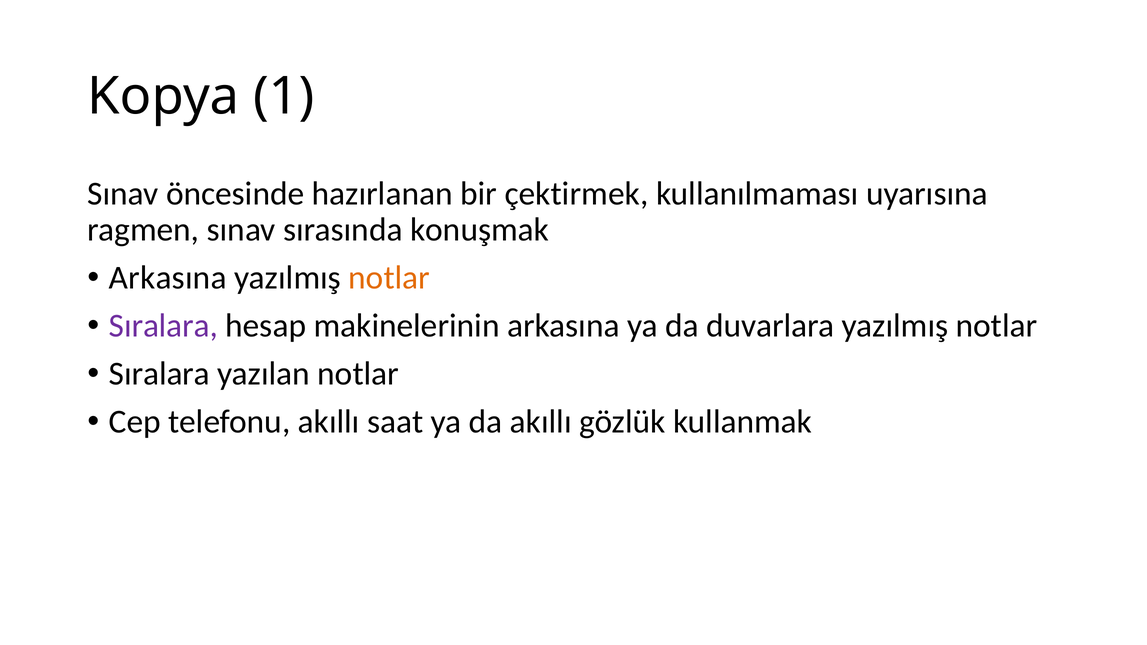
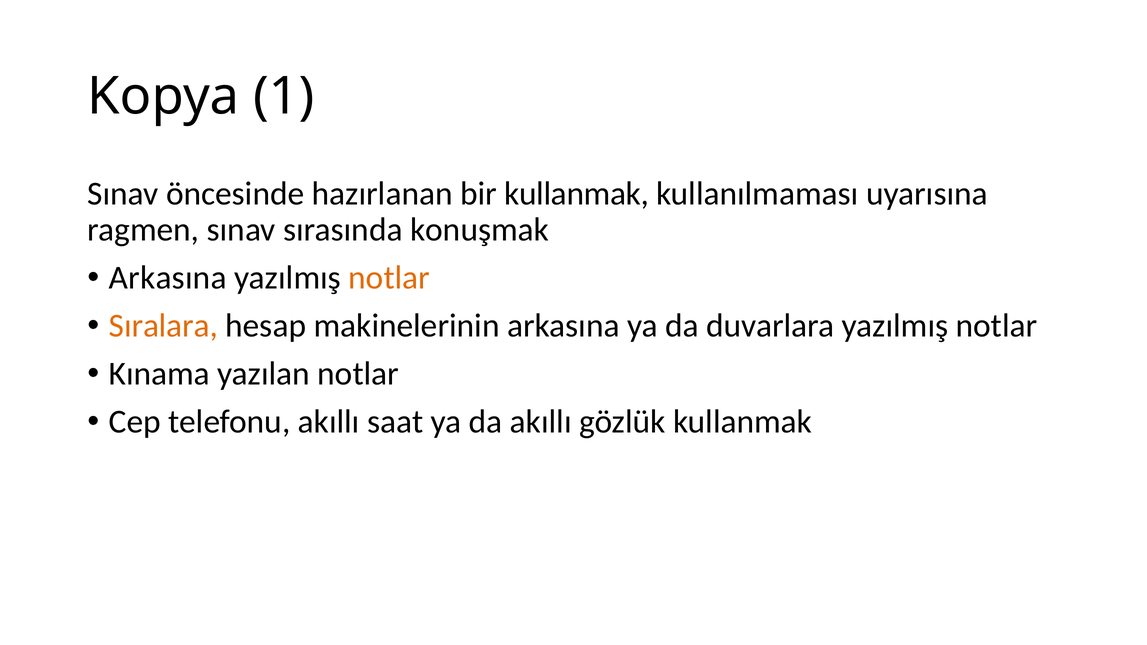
bir çektirmek: çektirmek -> kullanmak
Sıralara at (163, 326) colour: purple -> orange
Sıralara at (159, 374): Sıralara -> Kınama
